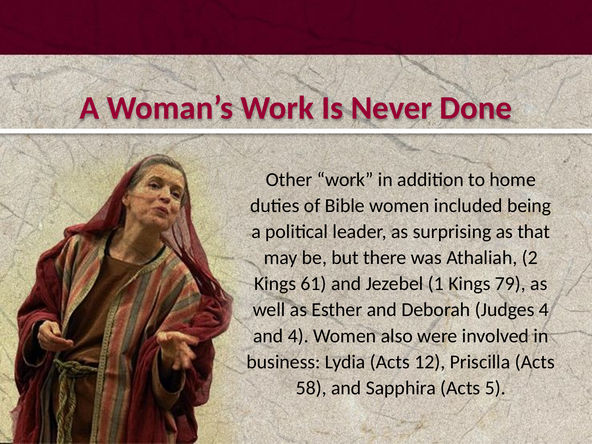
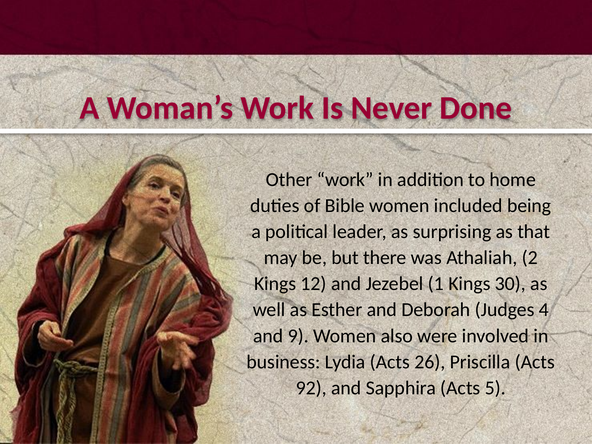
61: 61 -> 12
79: 79 -> 30
and 4: 4 -> 9
12: 12 -> 26
58: 58 -> 92
